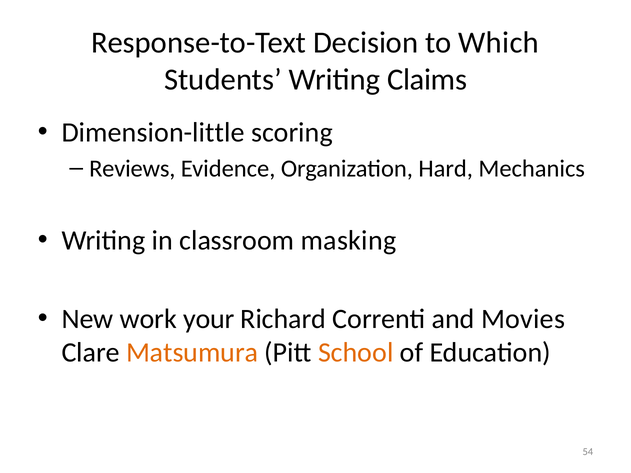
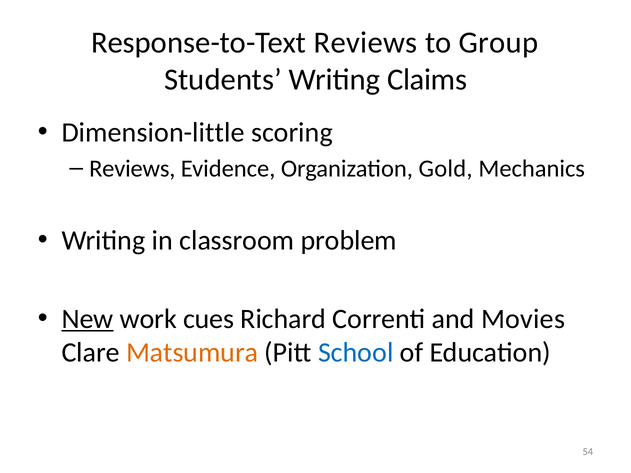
Response-to-Text Decision: Decision -> Reviews
Which: Which -> Group
Hard: Hard -> Gold
masking: masking -> problem
New underline: none -> present
your: your -> cues
School colour: orange -> blue
